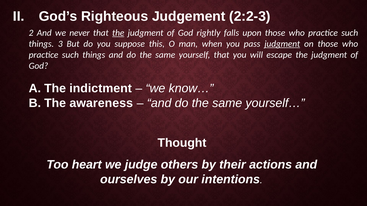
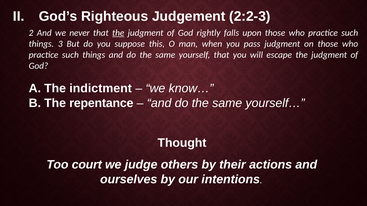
judgment at (282, 44) underline: present -> none
awareness: awareness -> repentance
heart: heart -> court
